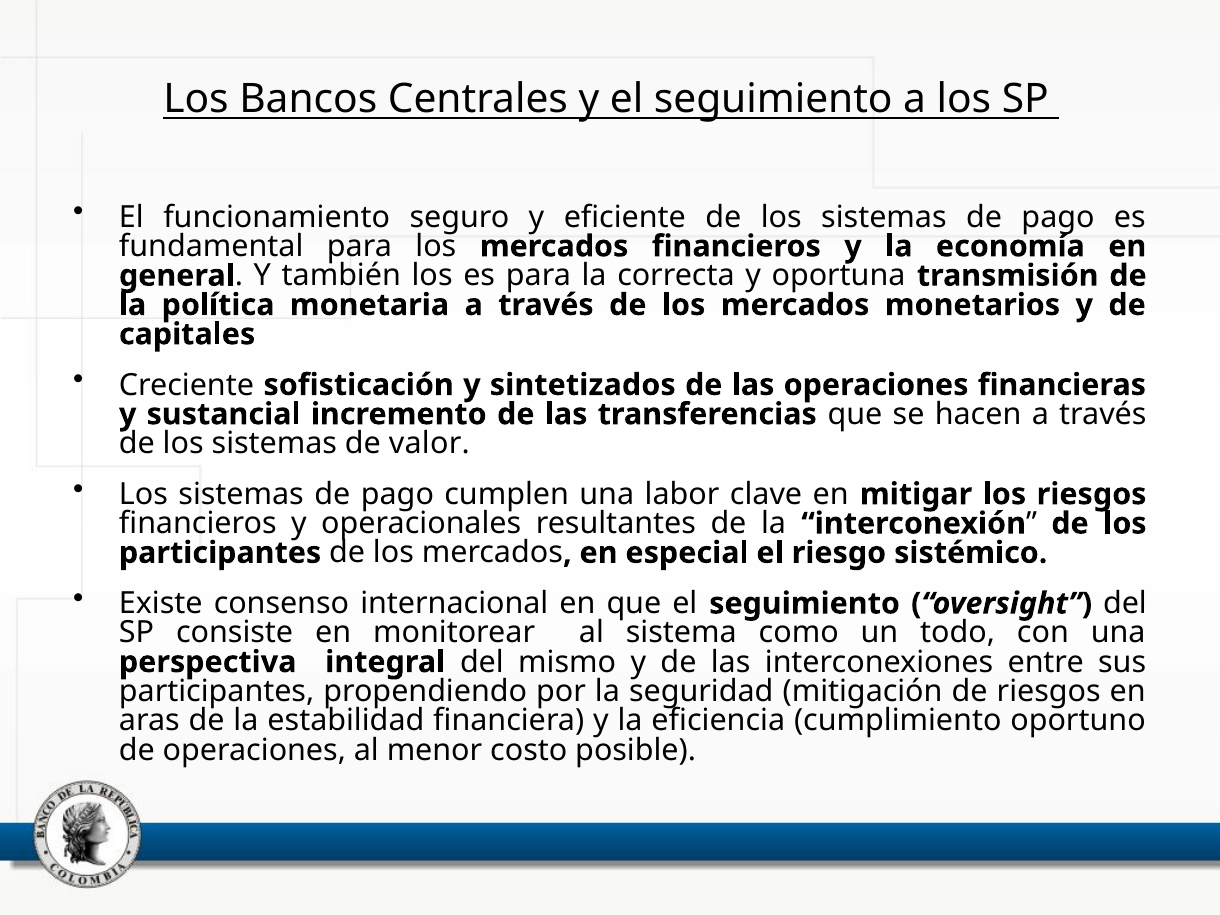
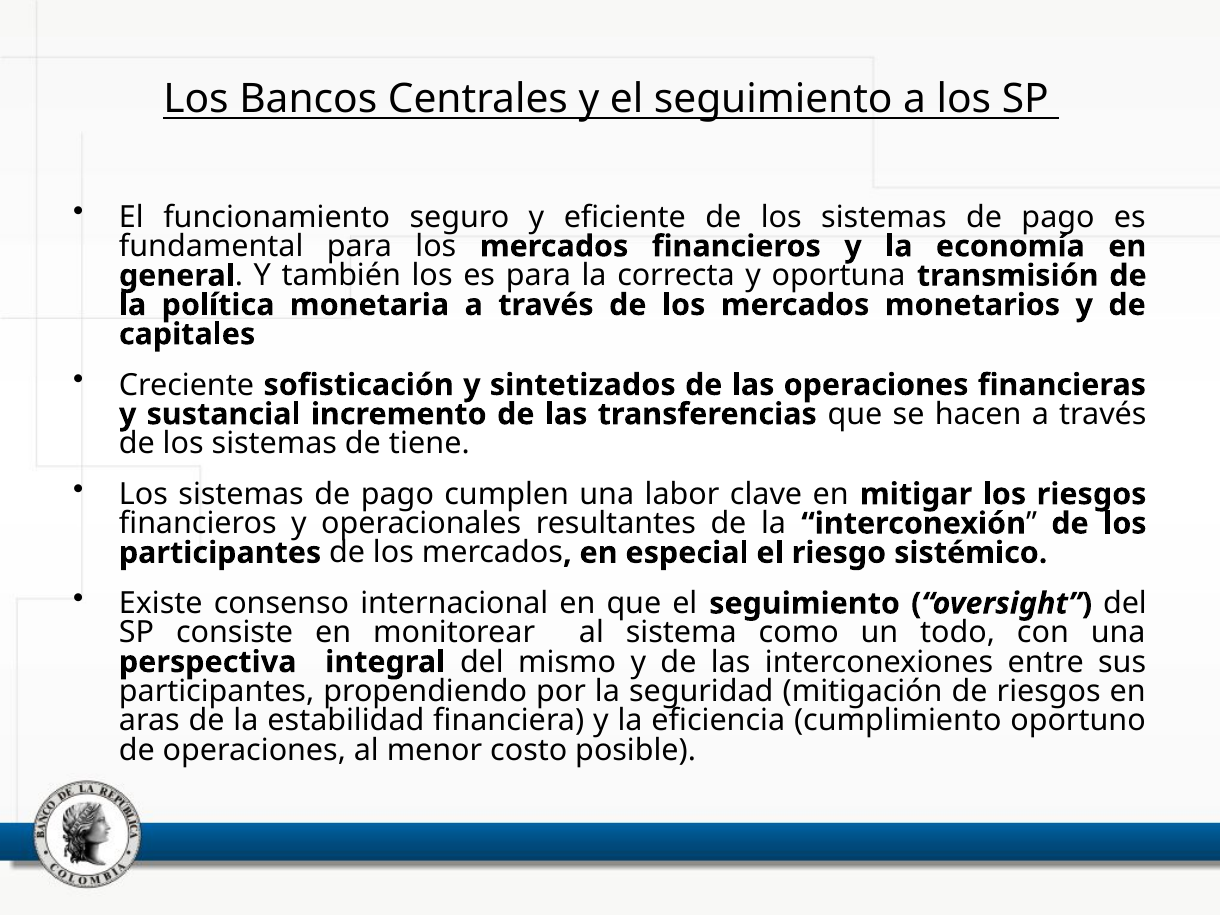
valor: valor -> tiene
